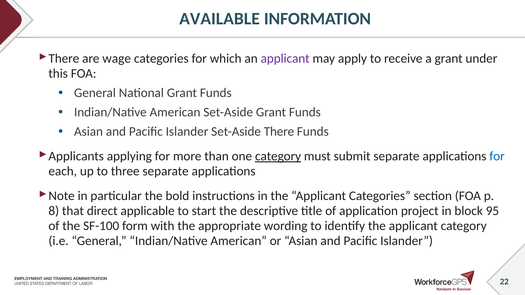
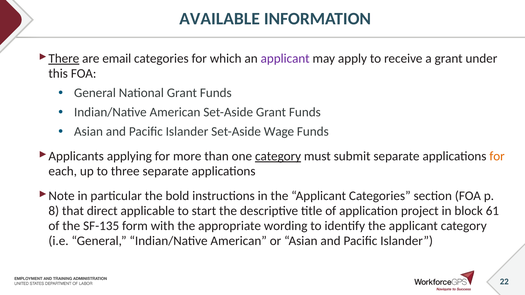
There at (64, 59) underline: none -> present
wage: wage -> email
Set-Aside There: There -> Wage
for at (497, 156) colour: blue -> orange
95: 95 -> 61
SF-100: SF-100 -> SF-135
